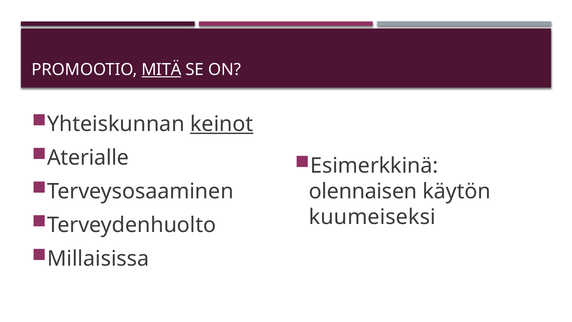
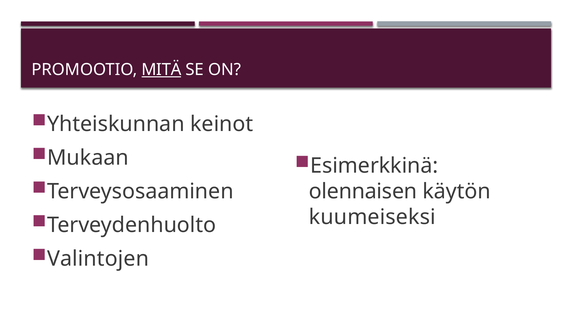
keinot underline: present -> none
Aterialle: Aterialle -> Mukaan
Millaisissa: Millaisissa -> Valintojen
